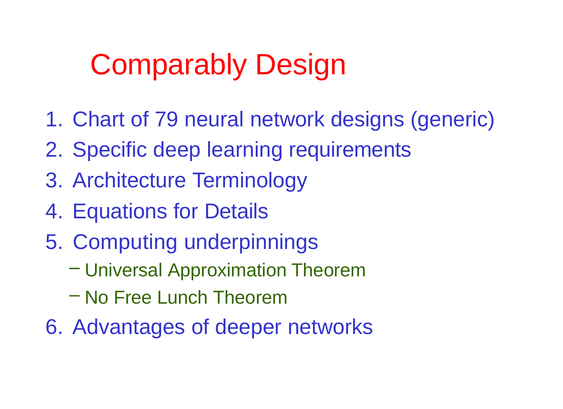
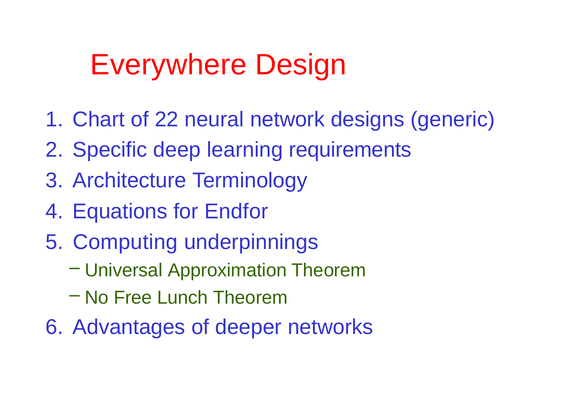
Comparably: Comparably -> Everywhere
79: 79 -> 22
Details: Details -> Endfor
